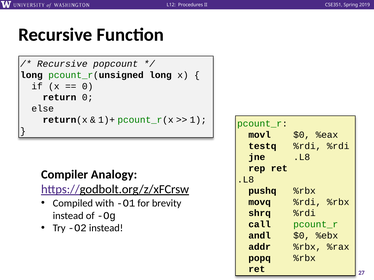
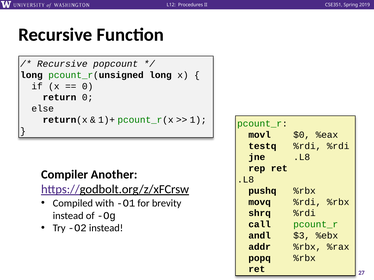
Analogy: Analogy -> Another
andl $0: $0 -> $3
